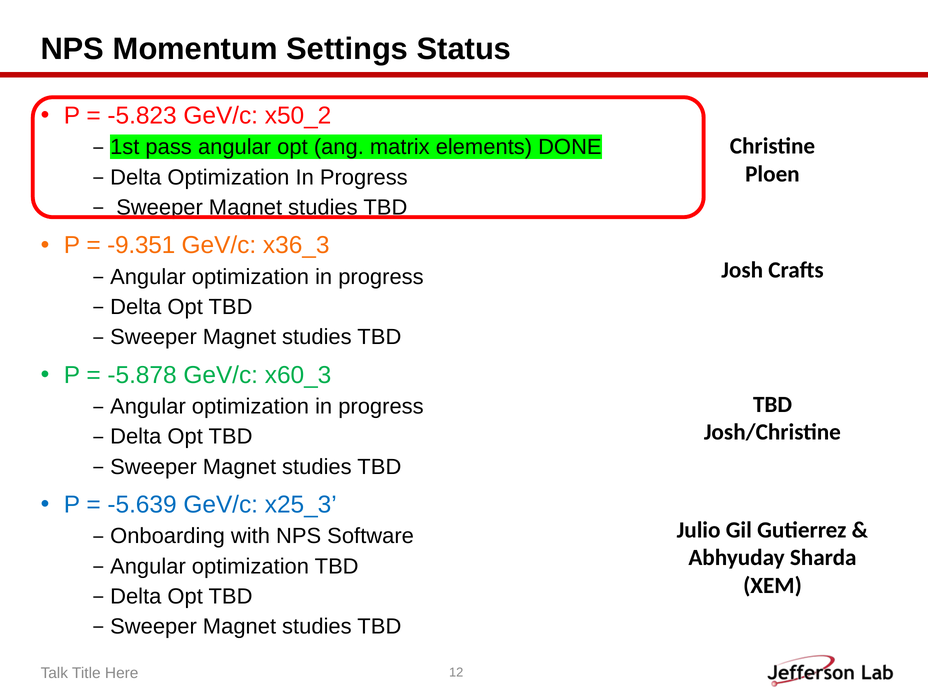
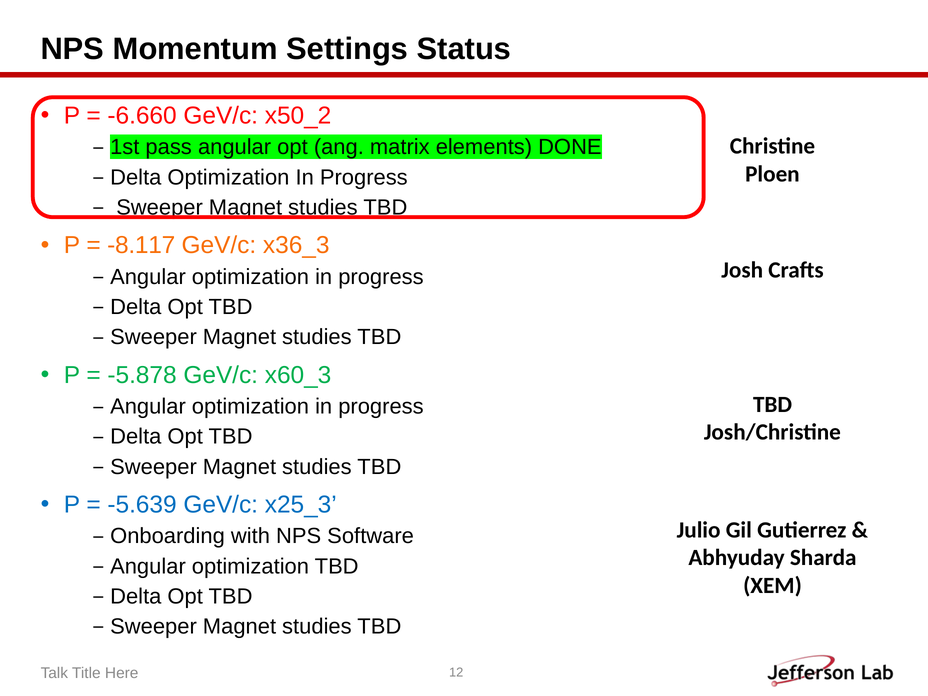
-5.823: -5.823 -> -6.660
-9.351: -9.351 -> -8.117
